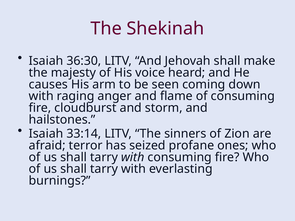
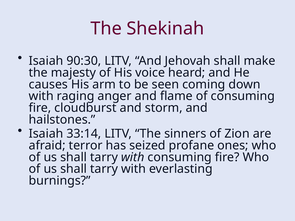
36:30: 36:30 -> 90:30
